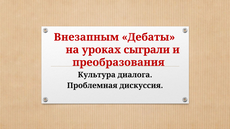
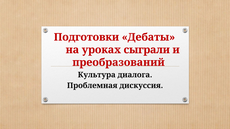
Внезапным: Внезапным -> Подготовки
преобразования: преобразования -> преобразований
